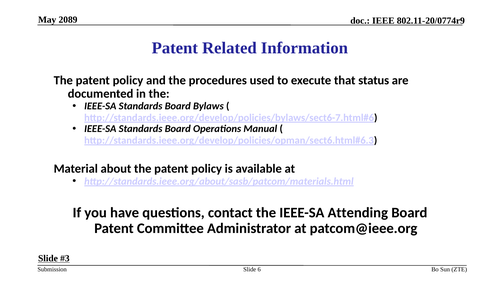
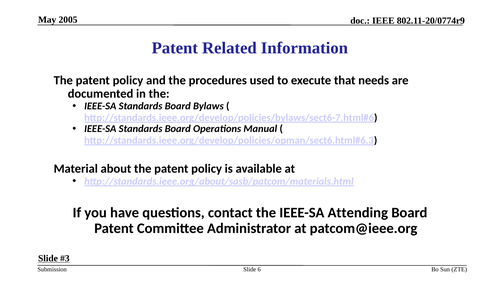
2089: 2089 -> 2005
status: status -> needs
